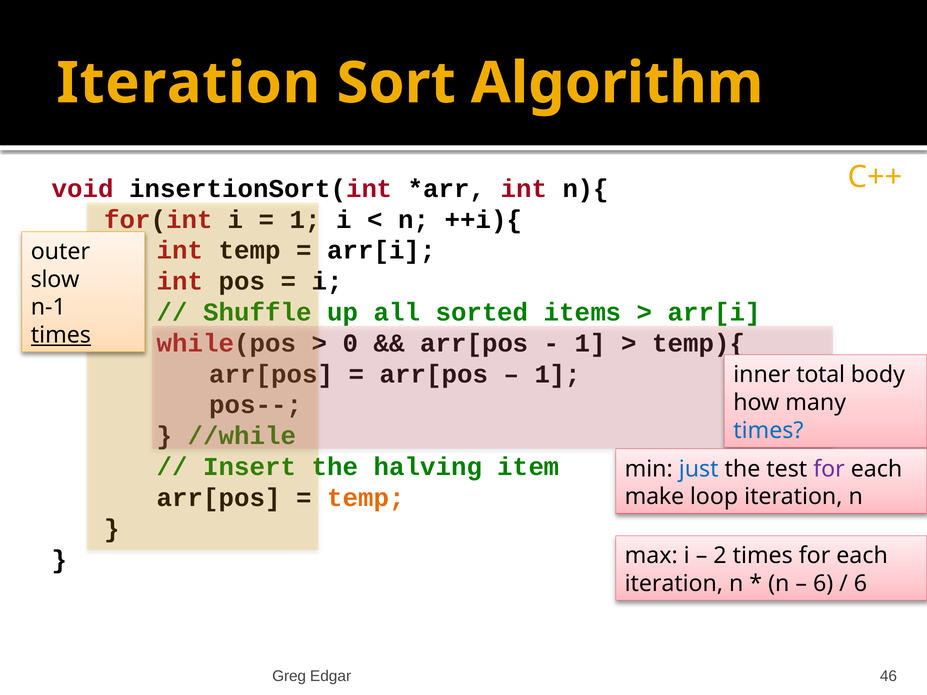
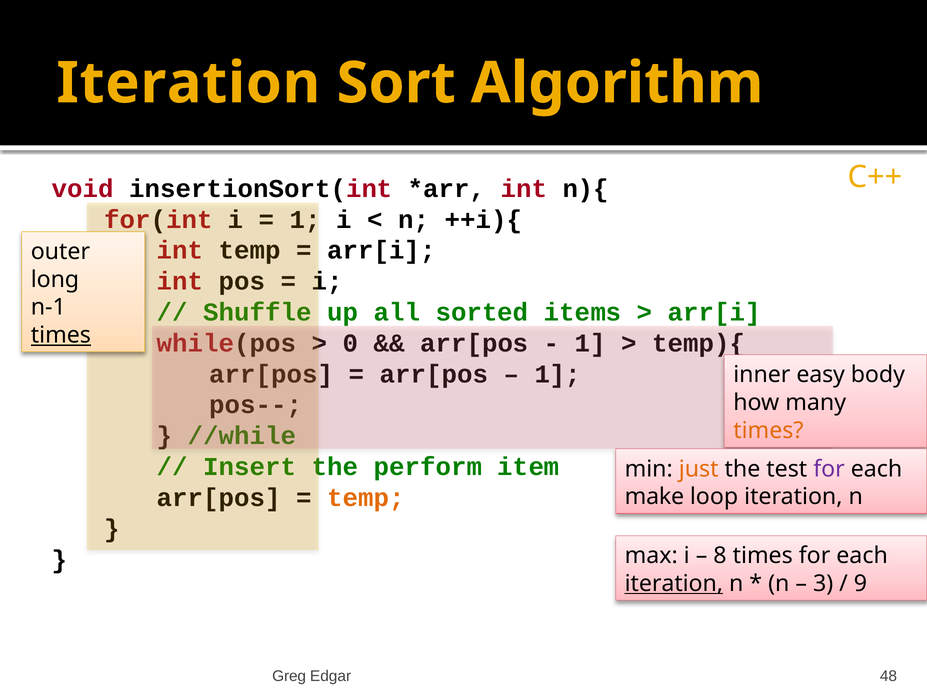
slow: slow -> long
total: total -> easy
times at (768, 431) colour: blue -> orange
halving: halving -> perform
just colour: blue -> orange
2: 2 -> 8
iteration at (674, 584) underline: none -> present
6 at (823, 584): 6 -> 3
6 at (860, 584): 6 -> 9
46: 46 -> 48
